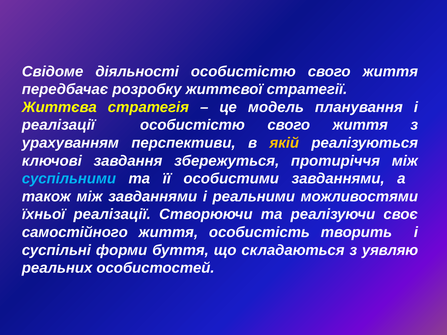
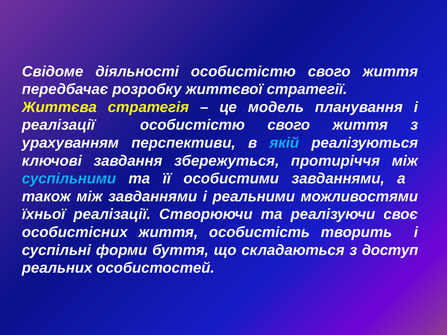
якій colour: yellow -> light blue
самостійного: самостійного -> особистісних
уявляю: уявляю -> доступ
